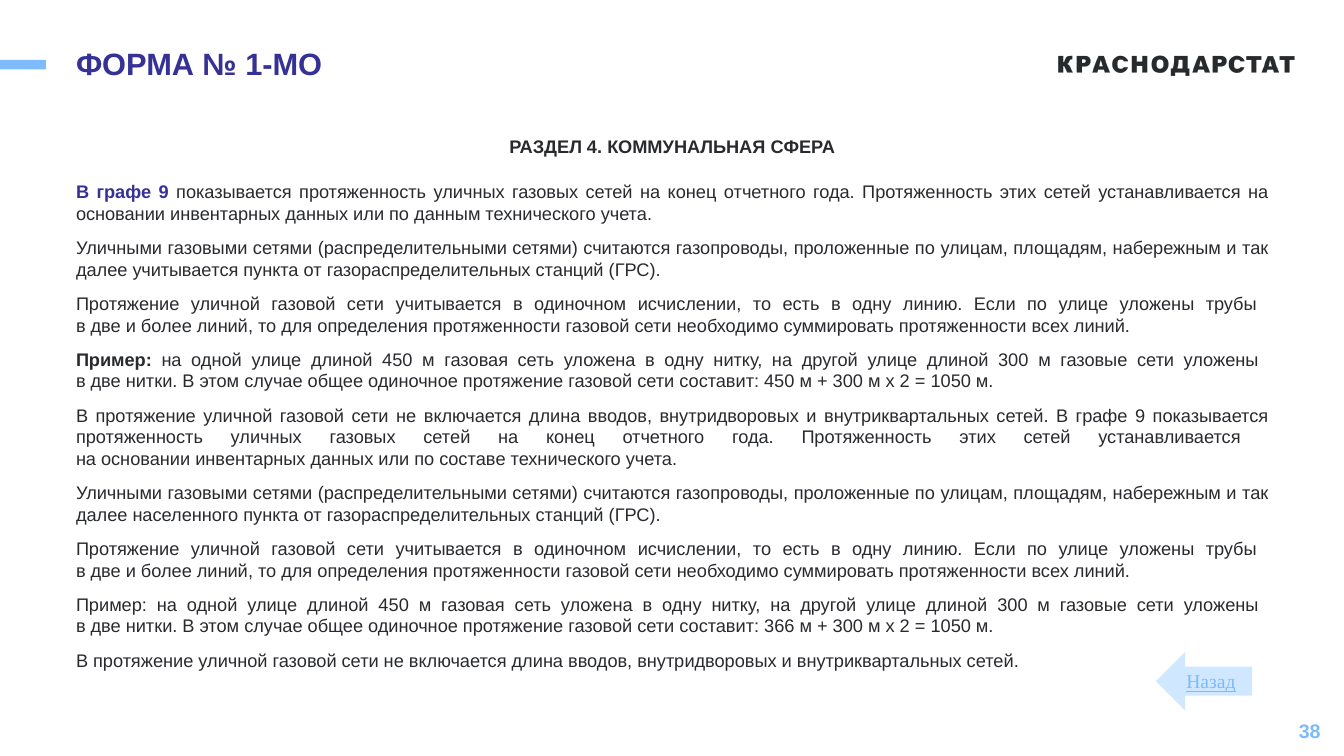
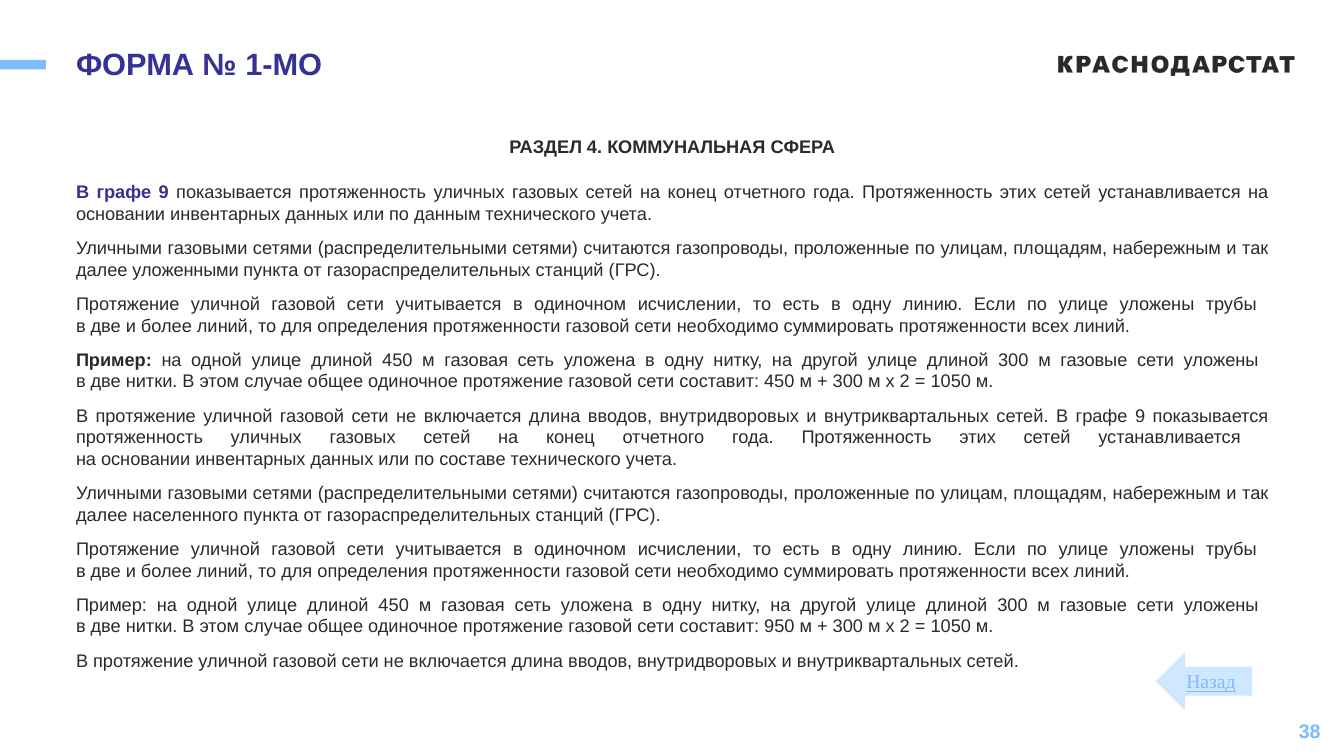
далее учитывается: учитывается -> уложенными
366: 366 -> 950
